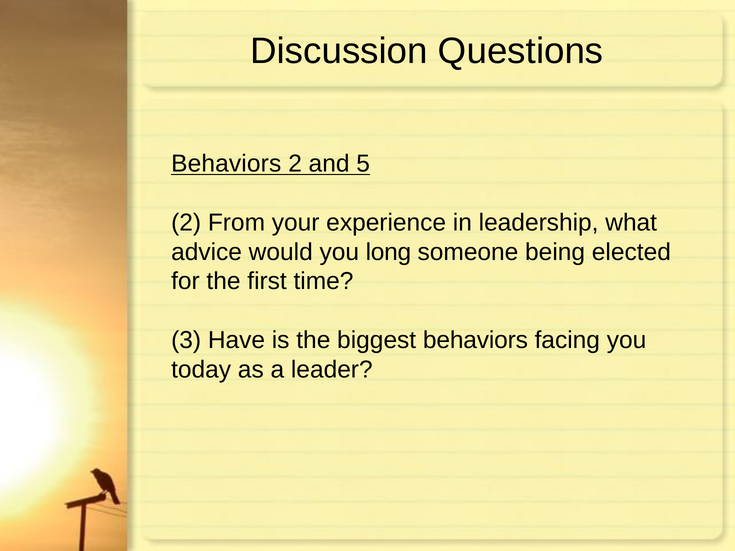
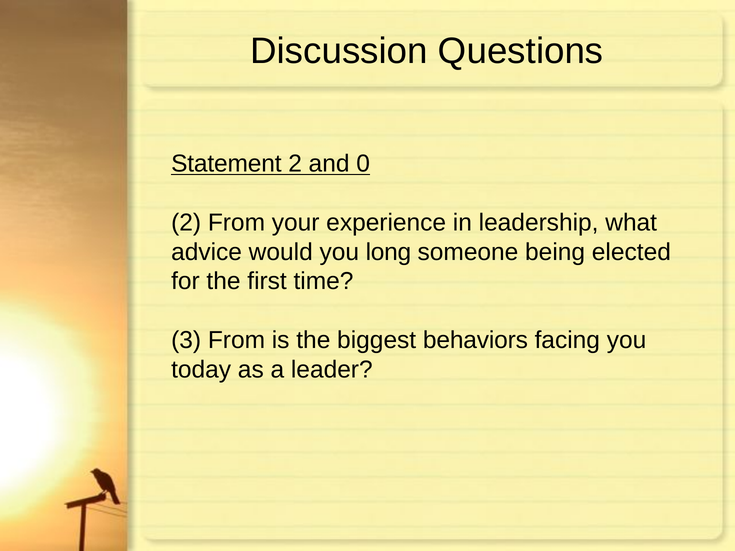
Behaviors at (226, 164): Behaviors -> Statement
5: 5 -> 0
3 Have: Have -> From
